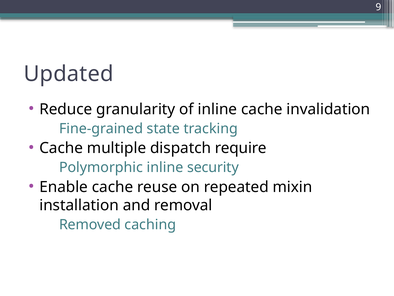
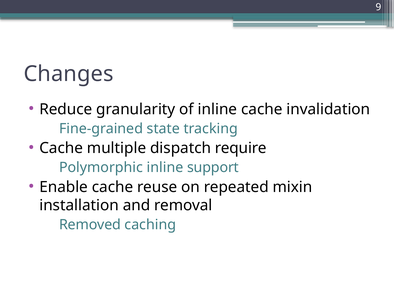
Updated: Updated -> Changes
security: security -> support
